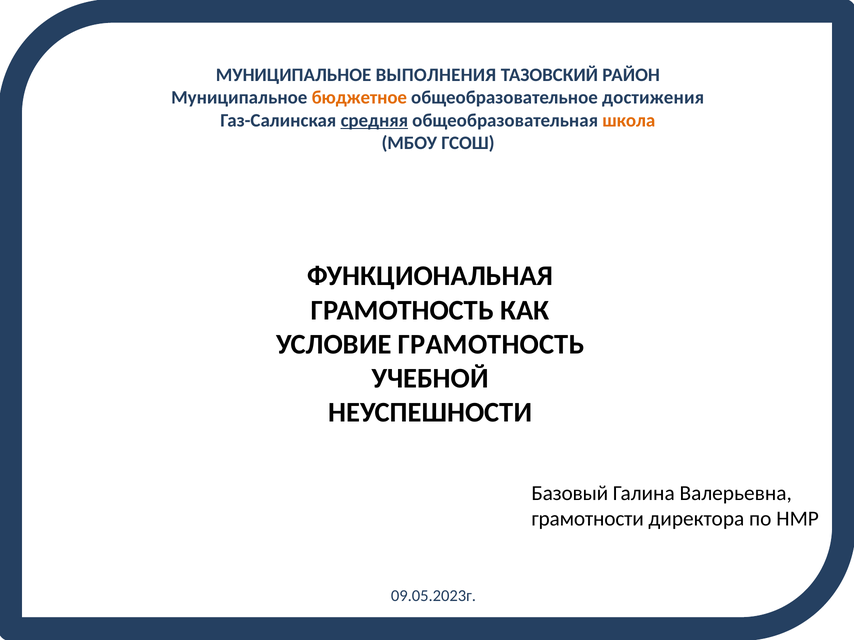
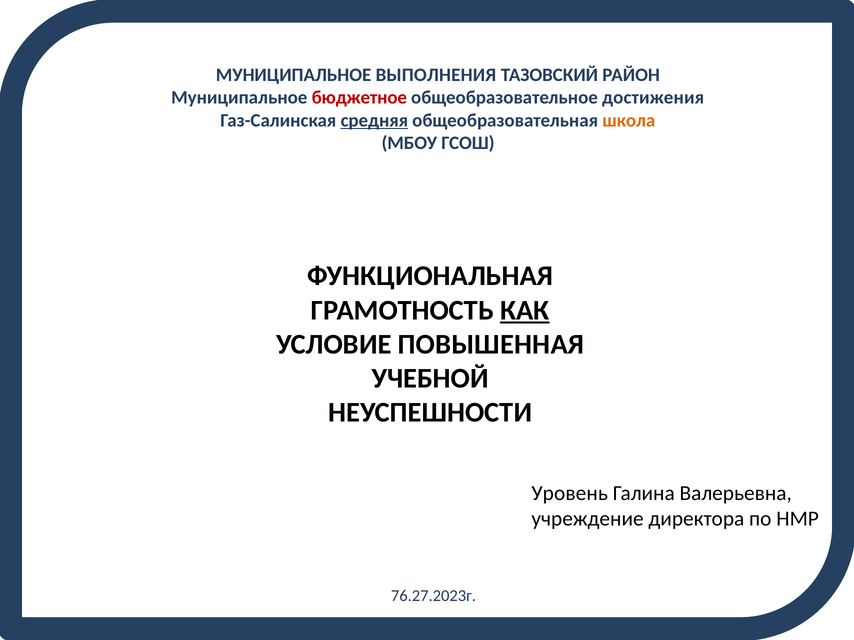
бюджетное colour: orange -> red
КАК underline: none -> present
УСЛОВИЕ ГРАМОТНОСТЬ: ГРАМОТНОСТЬ -> ПОВЫШЕННАЯ
Базовый: Базовый -> Уровень
грамотности: грамотности -> учреждение
09.05.2023г: 09.05.2023г -> 76.27.2023г
